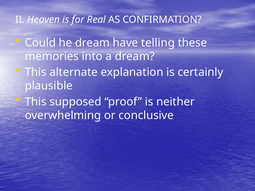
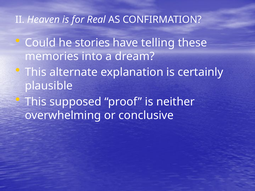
he dream: dream -> stories
